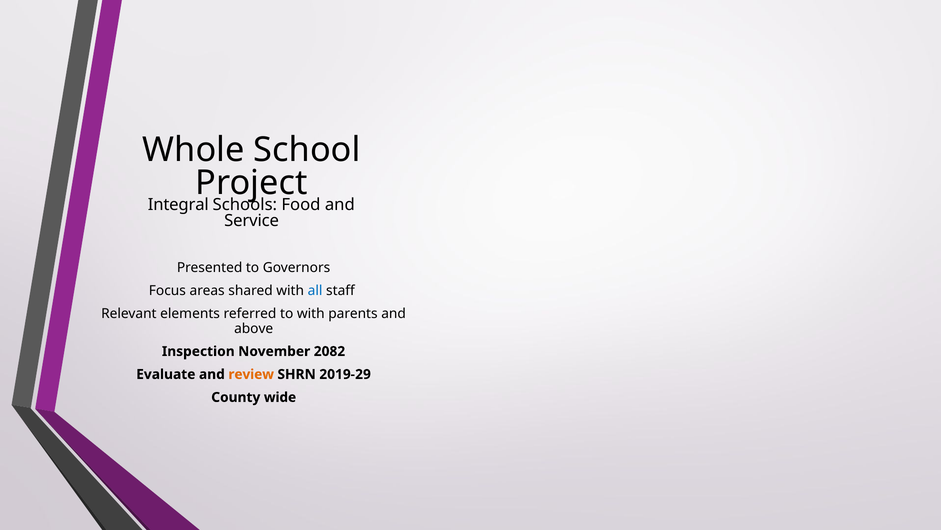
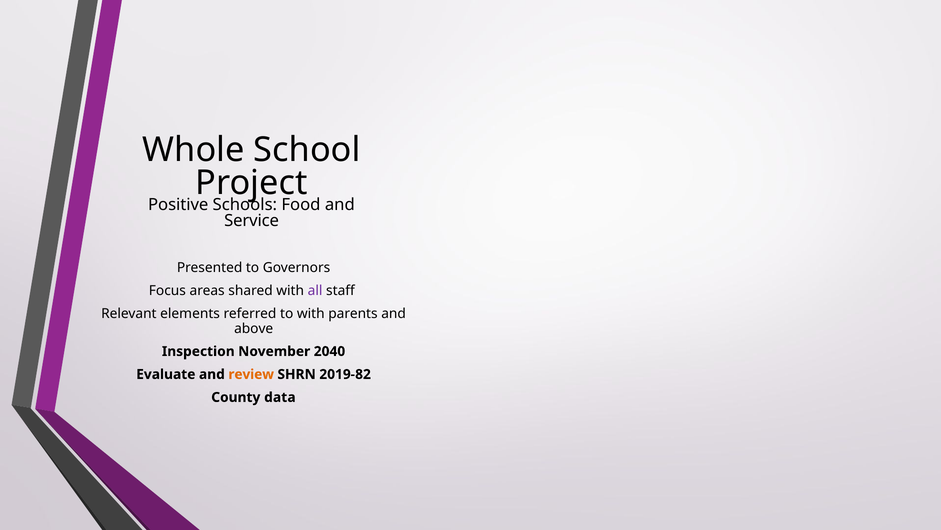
Integral: Integral -> Positive
all colour: blue -> purple
2082: 2082 -> 2040
2019-29: 2019-29 -> 2019-82
wide: wide -> data
